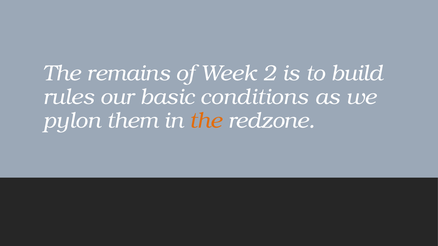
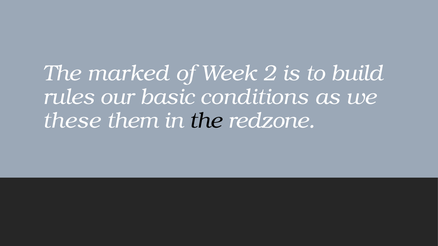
remains: remains -> marked
pylon: pylon -> these
the at (206, 121) colour: orange -> black
